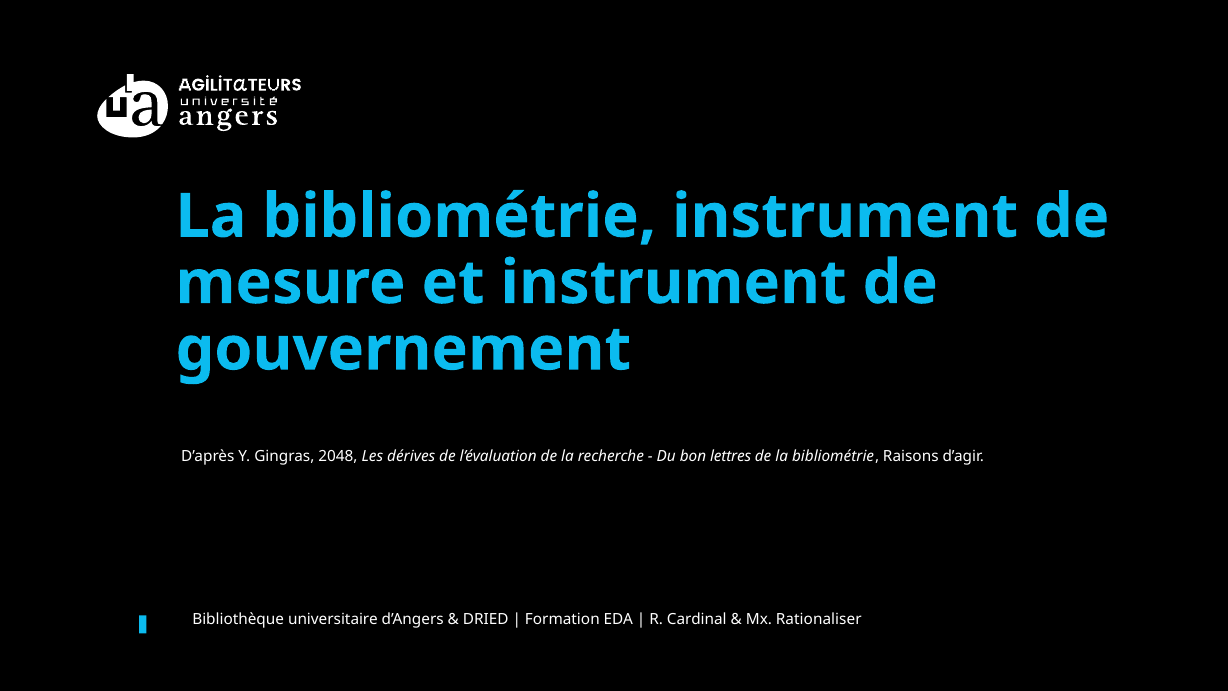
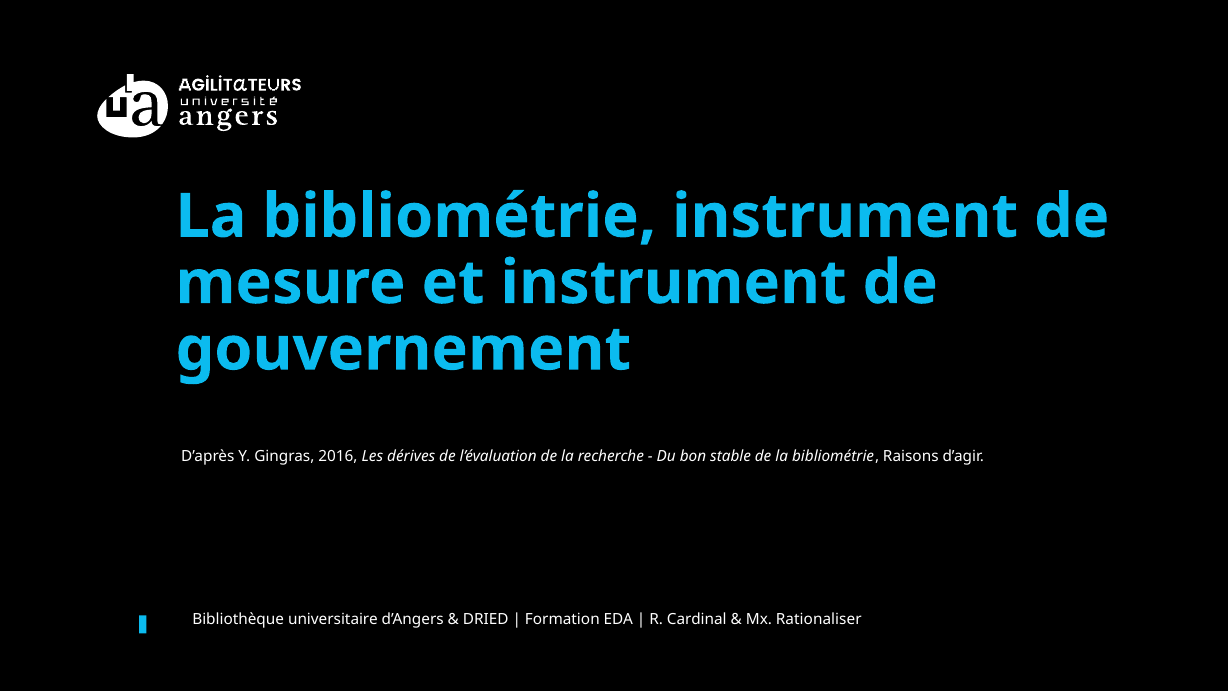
2048: 2048 -> 2016
lettres: lettres -> stable
